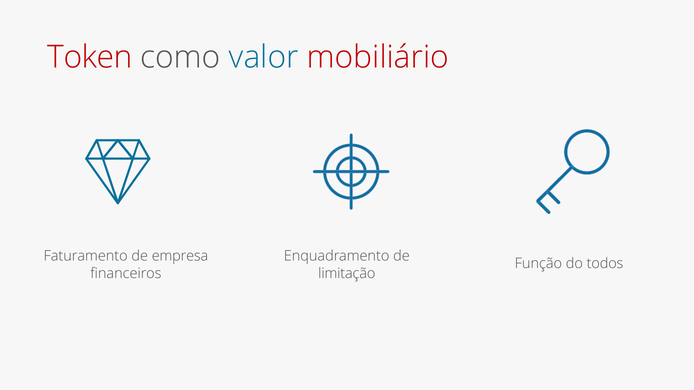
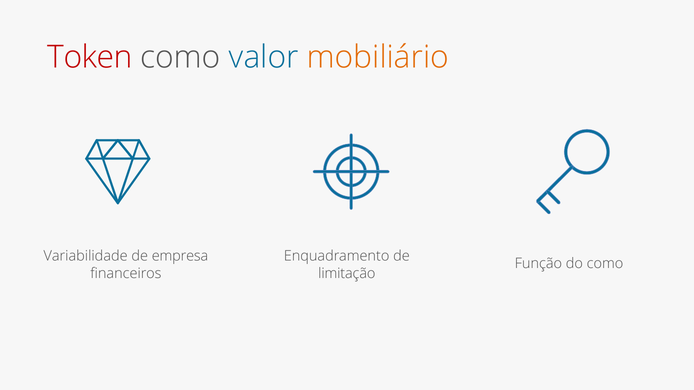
mobiliário colour: red -> orange
Faturamento: Faturamento -> Variabilidade
do todos: todos -> como
